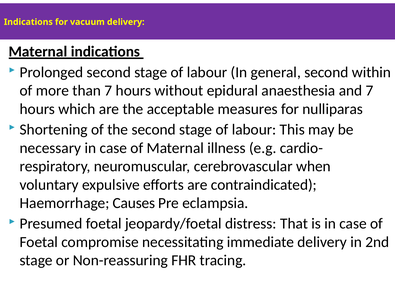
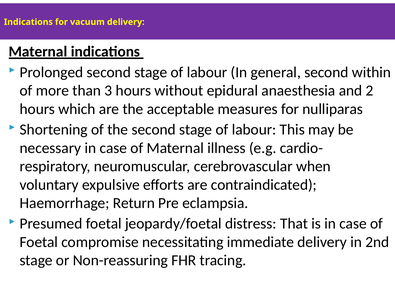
than 7: 7 -> 3
and 7: 7 -> 2
Causes: Causes -> Return
